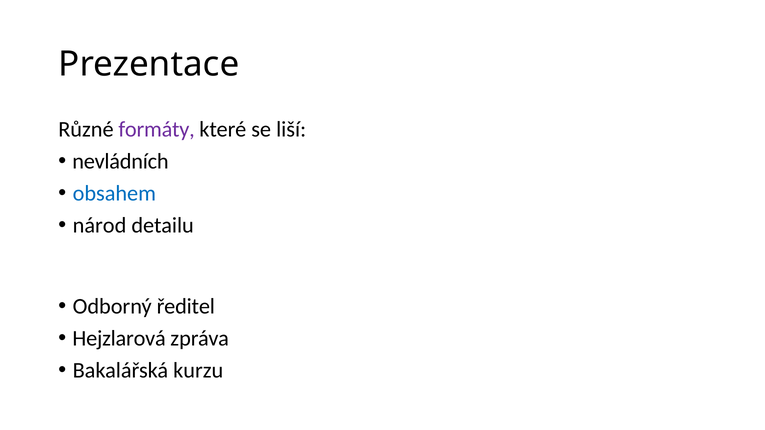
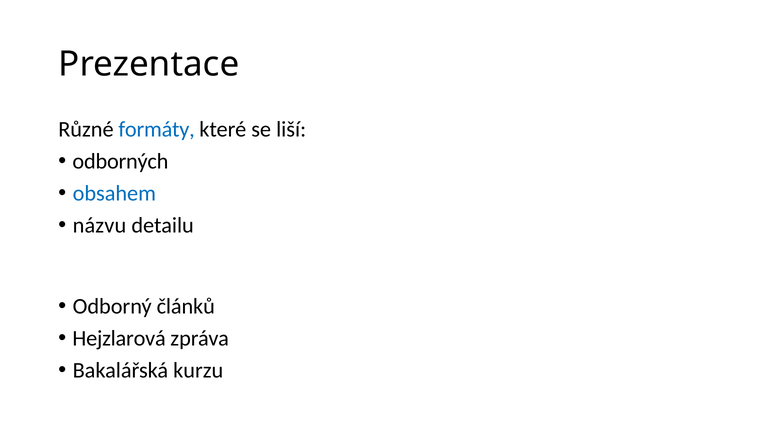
formáty colour: purple -> blue
nevládních: nevládních -> odborných
národ: národ -> názvu
ředitel: ředitel -> článků
